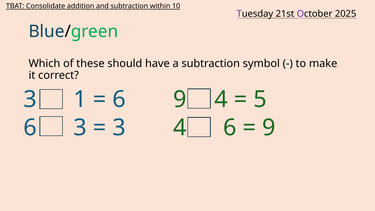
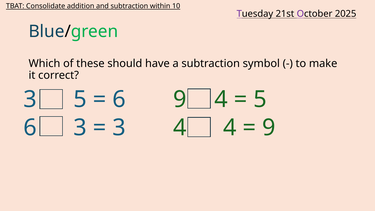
3 1: 1 -> 5
4 6: 6 -> 4
